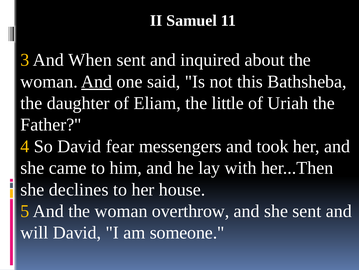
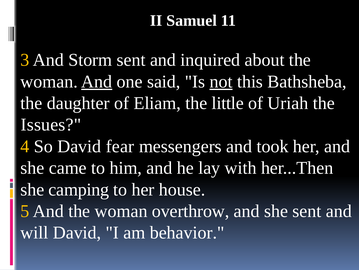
When: When -> Storm
not underline: none -> present
Father: Father -> Issues
declines: declines -> camping
someone: someone -> behavior
